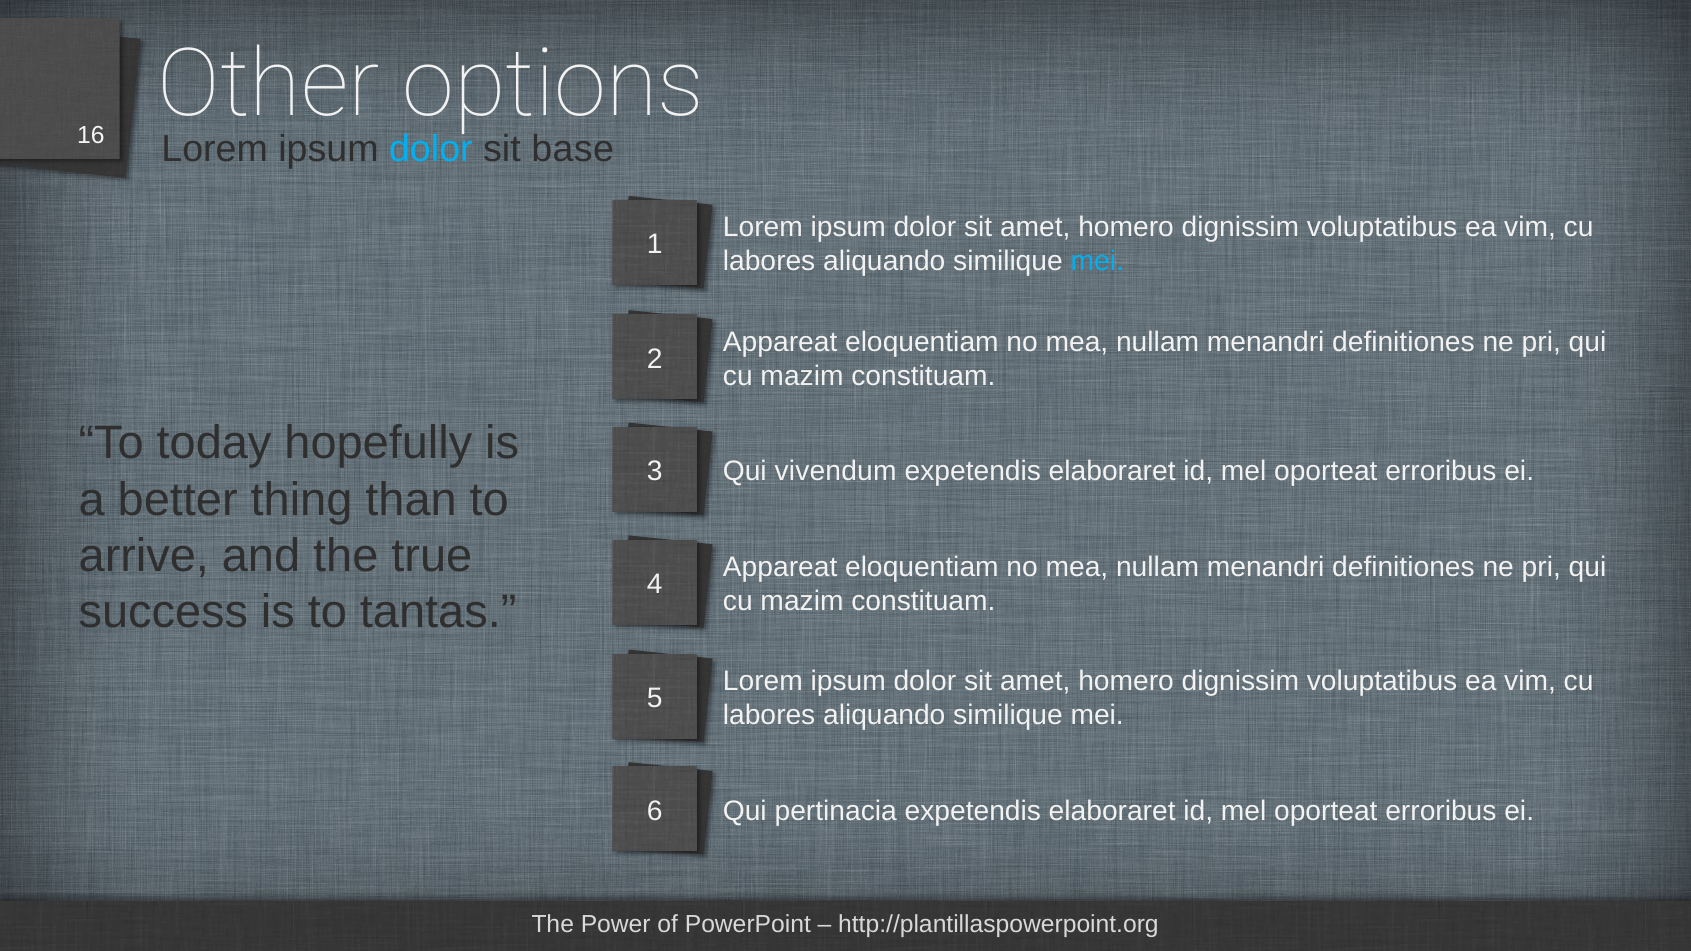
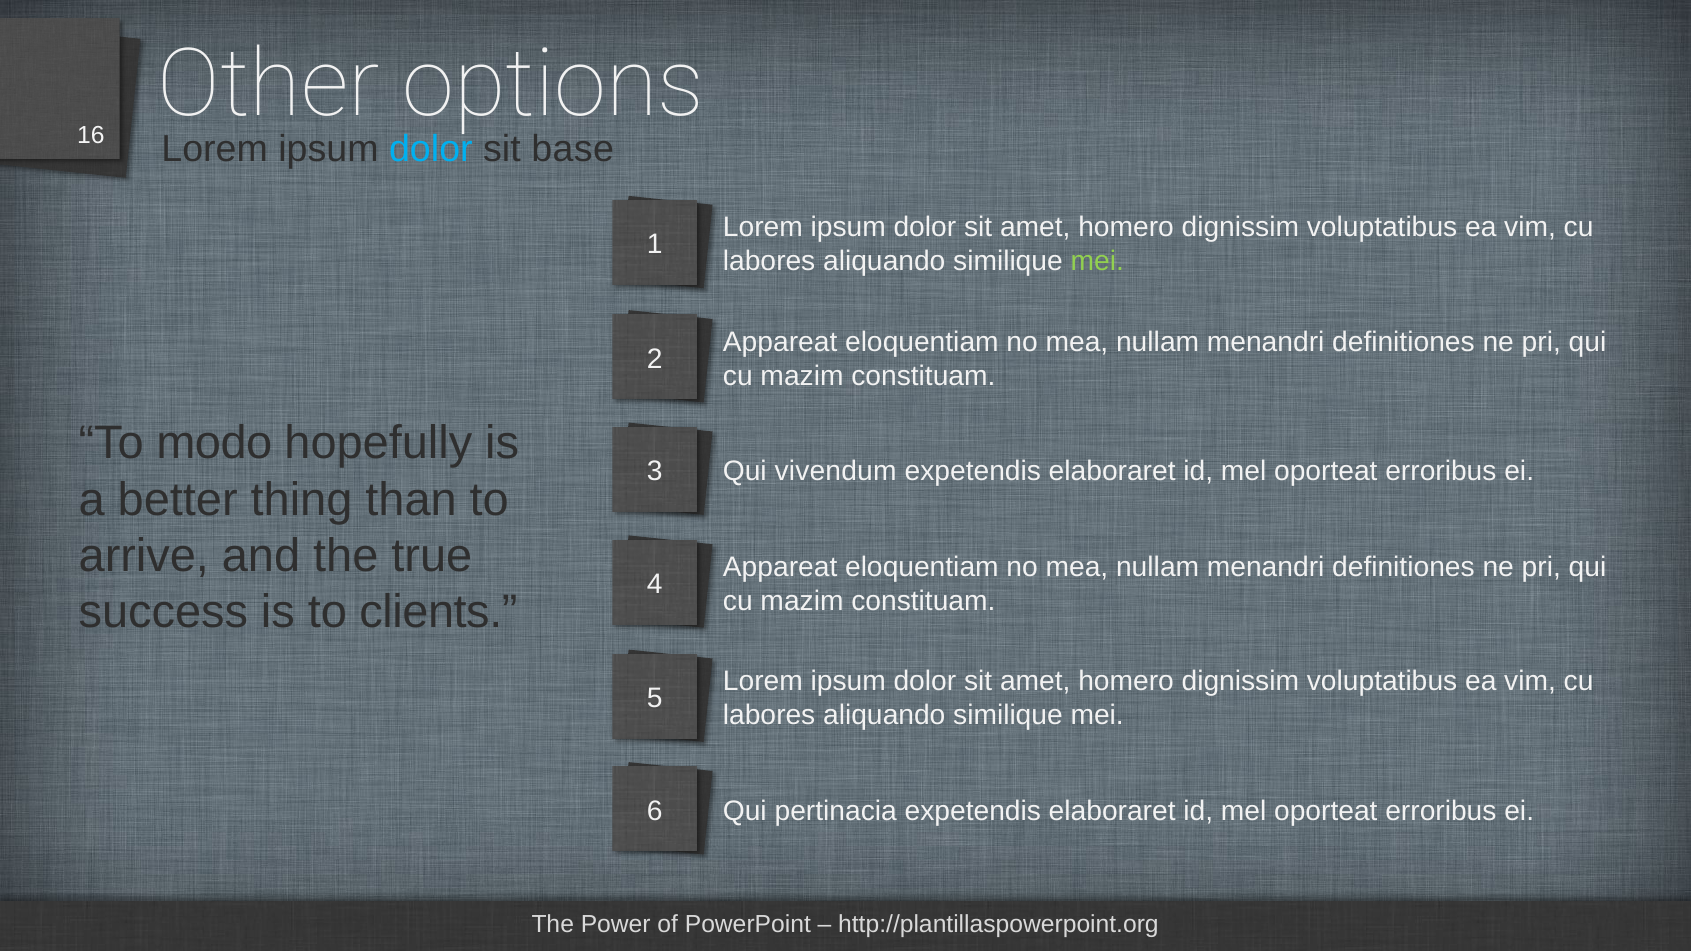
mei at (1097, 262) colour: light blue -> light green
today: today -> modo
tantas: tantas -> clients
